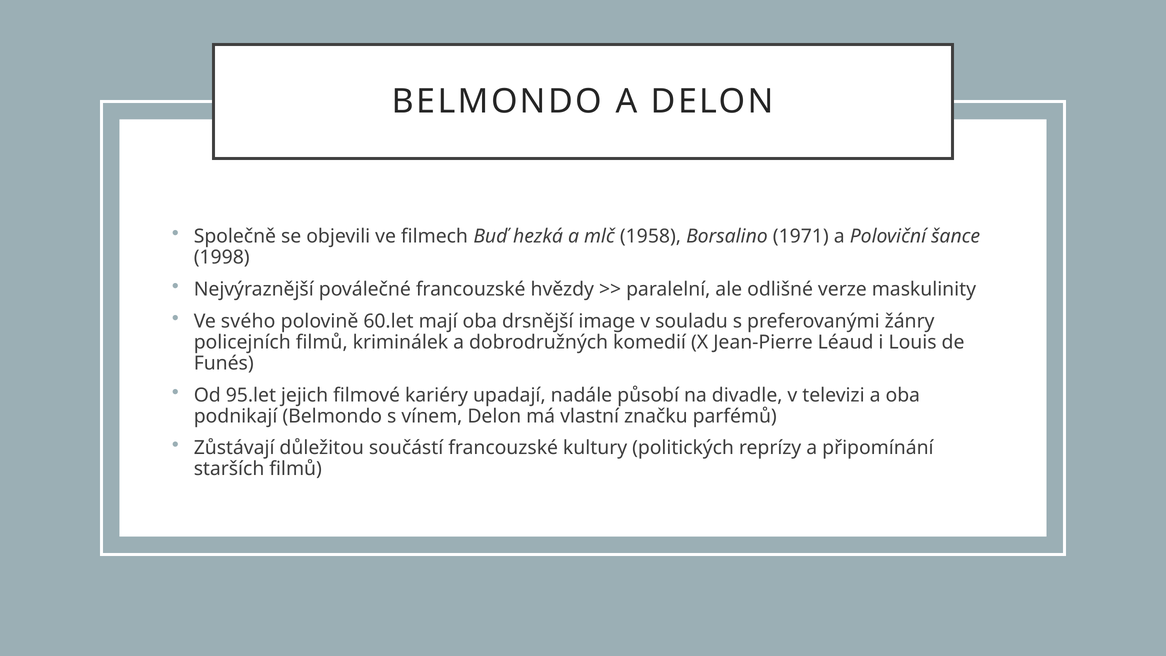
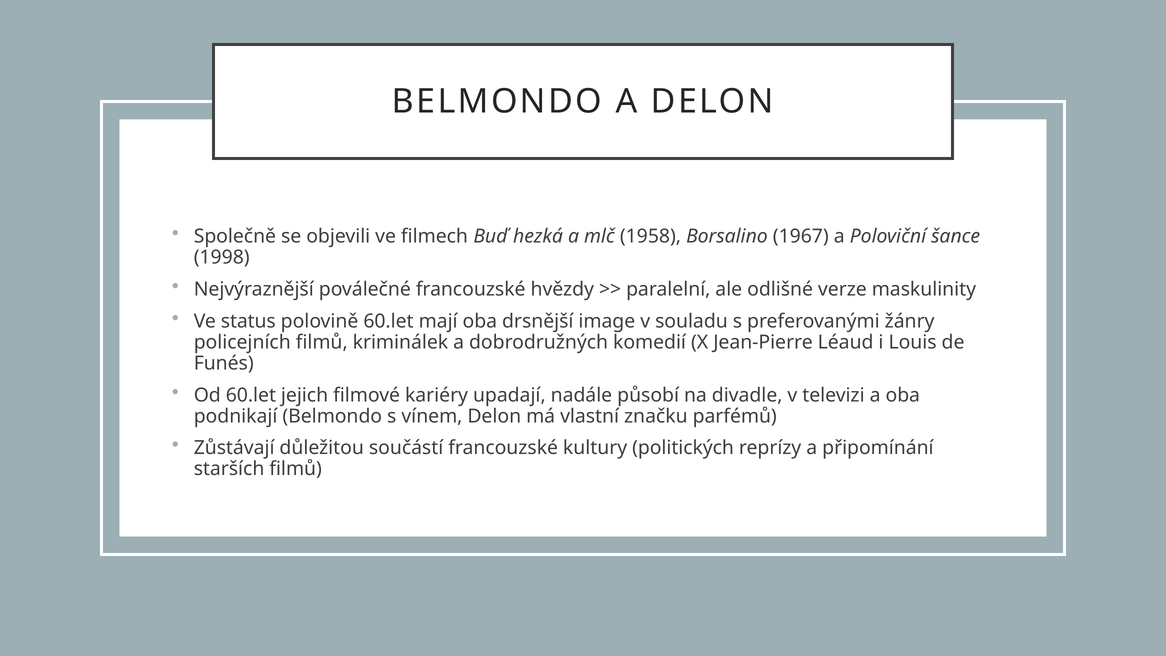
1971: 1971 -> 1967
svého: svého -> status
Od 95.let: 95.let -> 60.let
